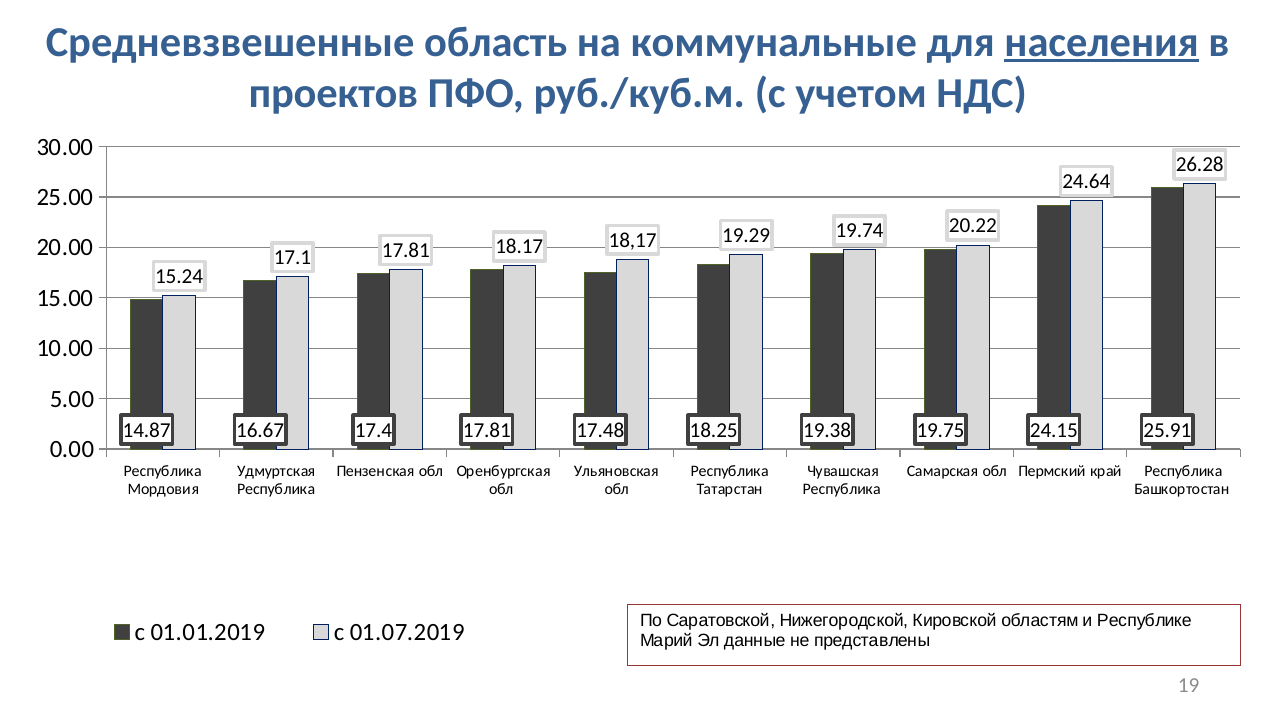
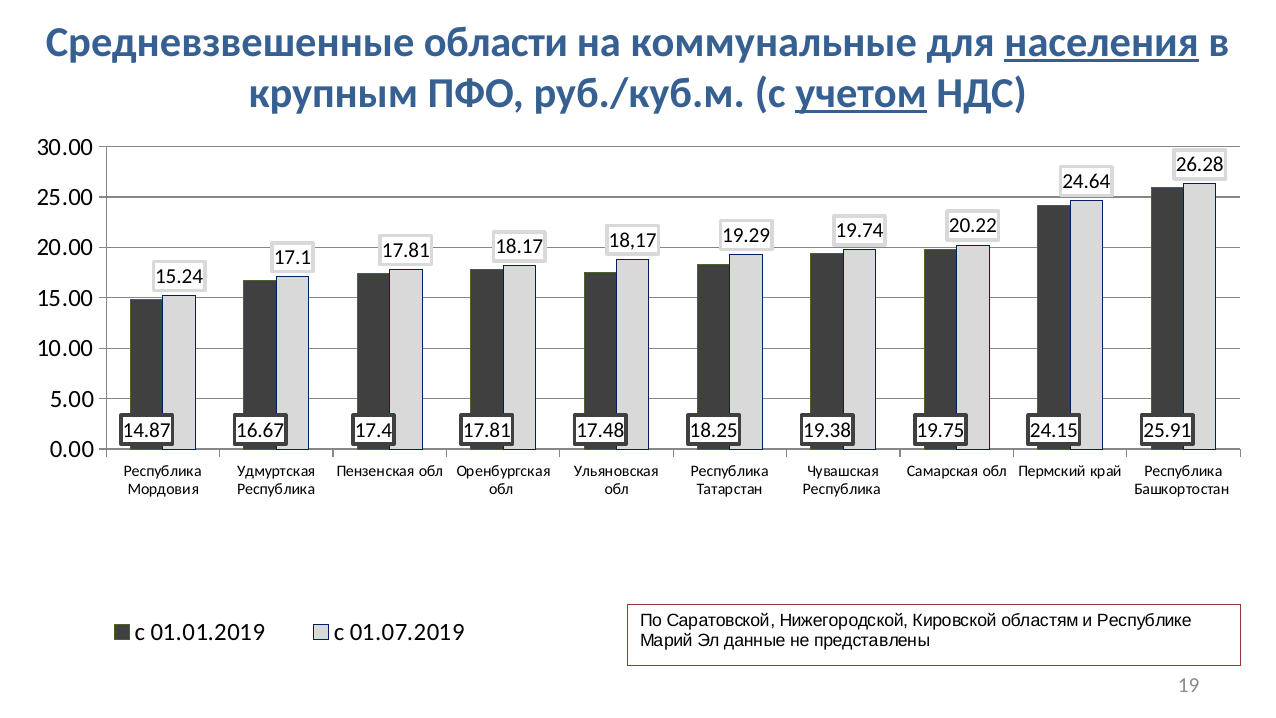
область: область -> области
проектов: проектов -> крупным
учетом underline: none -> present
